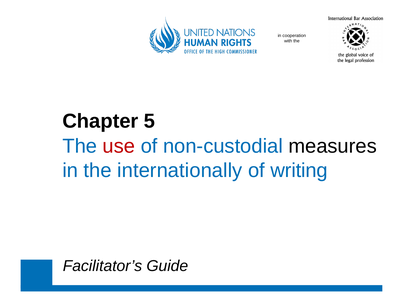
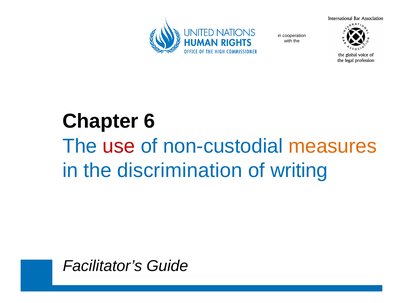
5: 5 -> 6
measures colour: black -> orange
internationally: internationally -> discrimination
